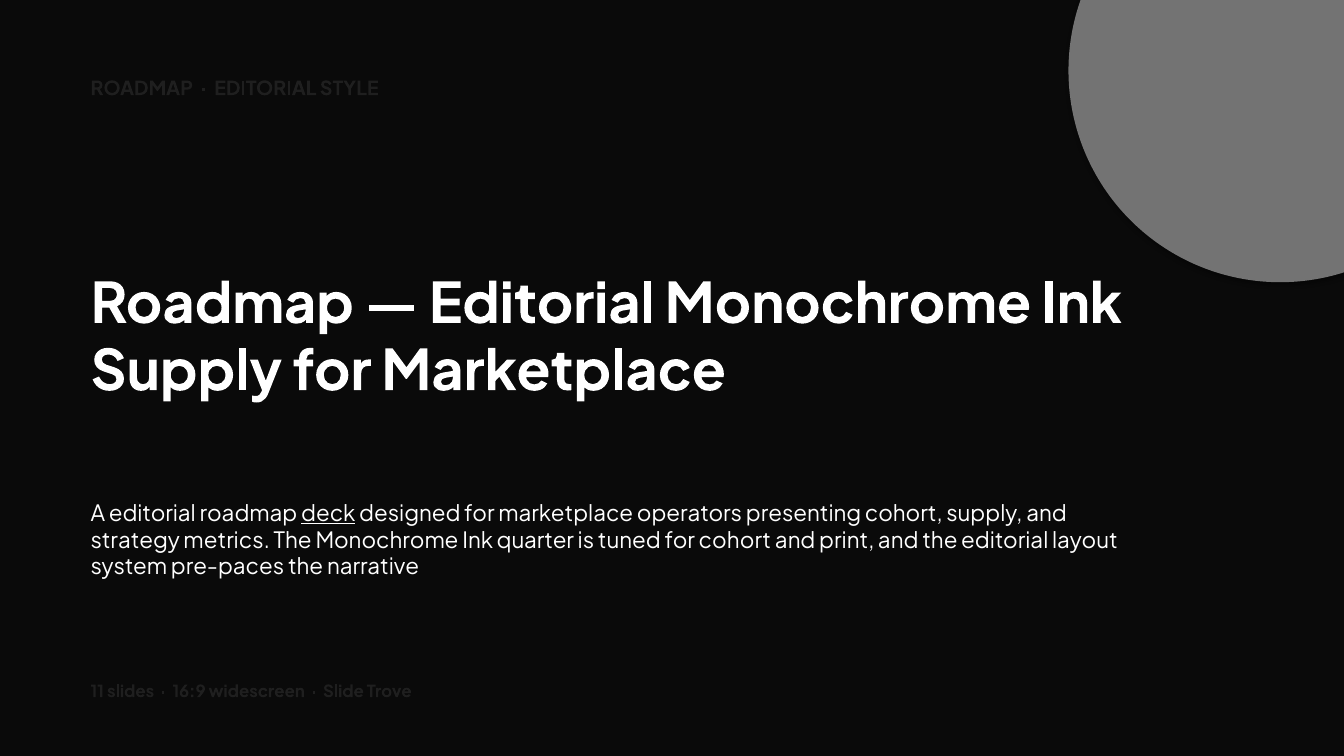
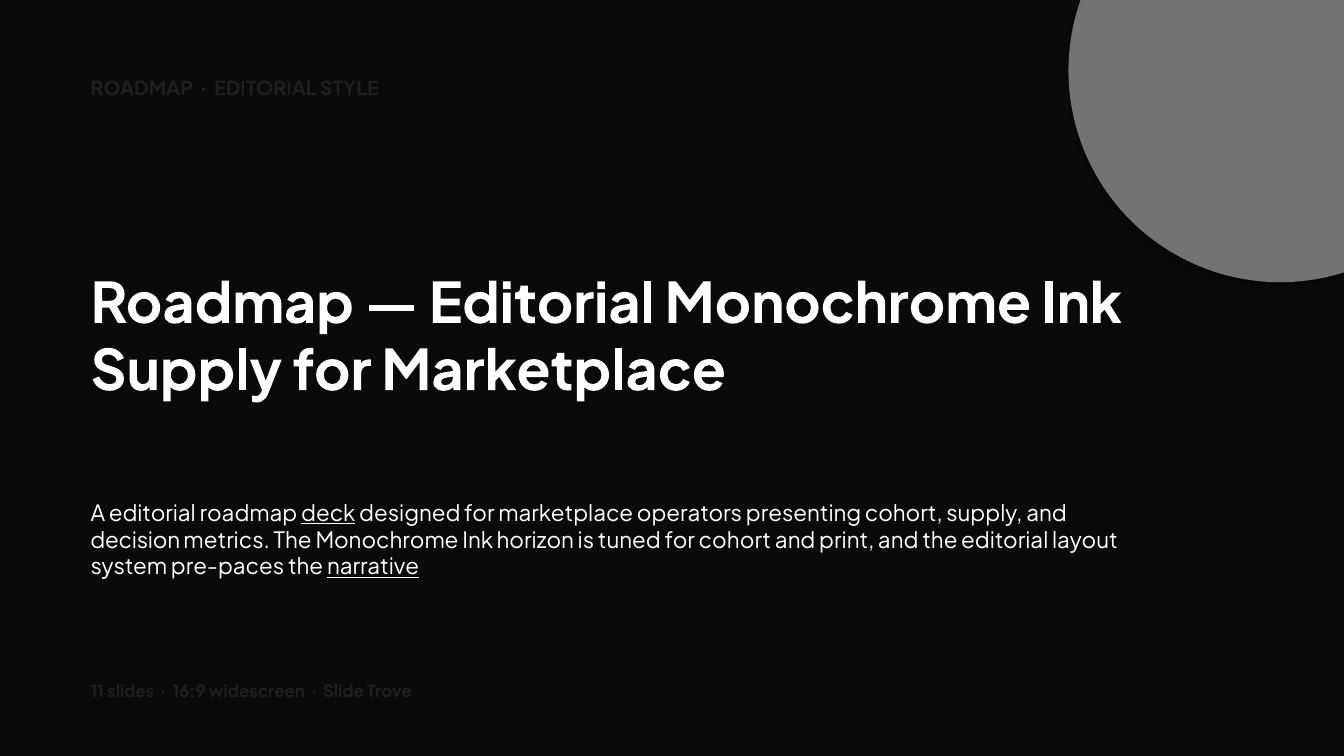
strategy: strategy -> decision
quarter: quarter -> horizon
narrative underline: none -> present
